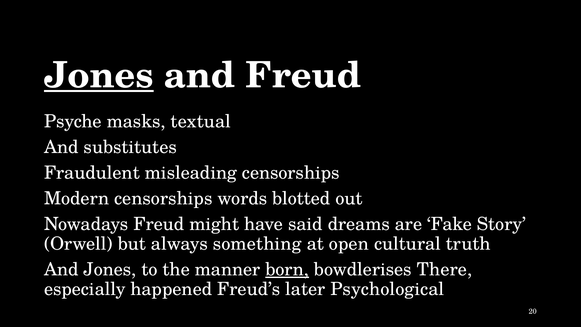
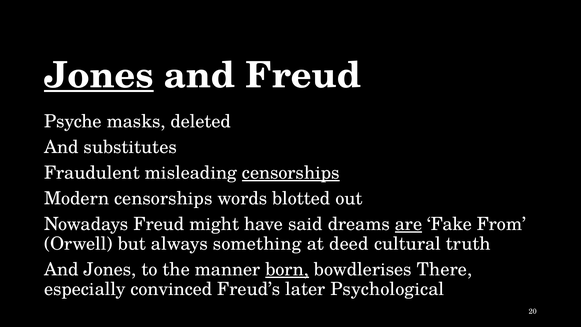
textual: textual -> deleted
censorships at (291, 173) underline: none -> present
are underline: none -> present
Story: Story -> From
open: open -> deed
happened: happened -> convinced
